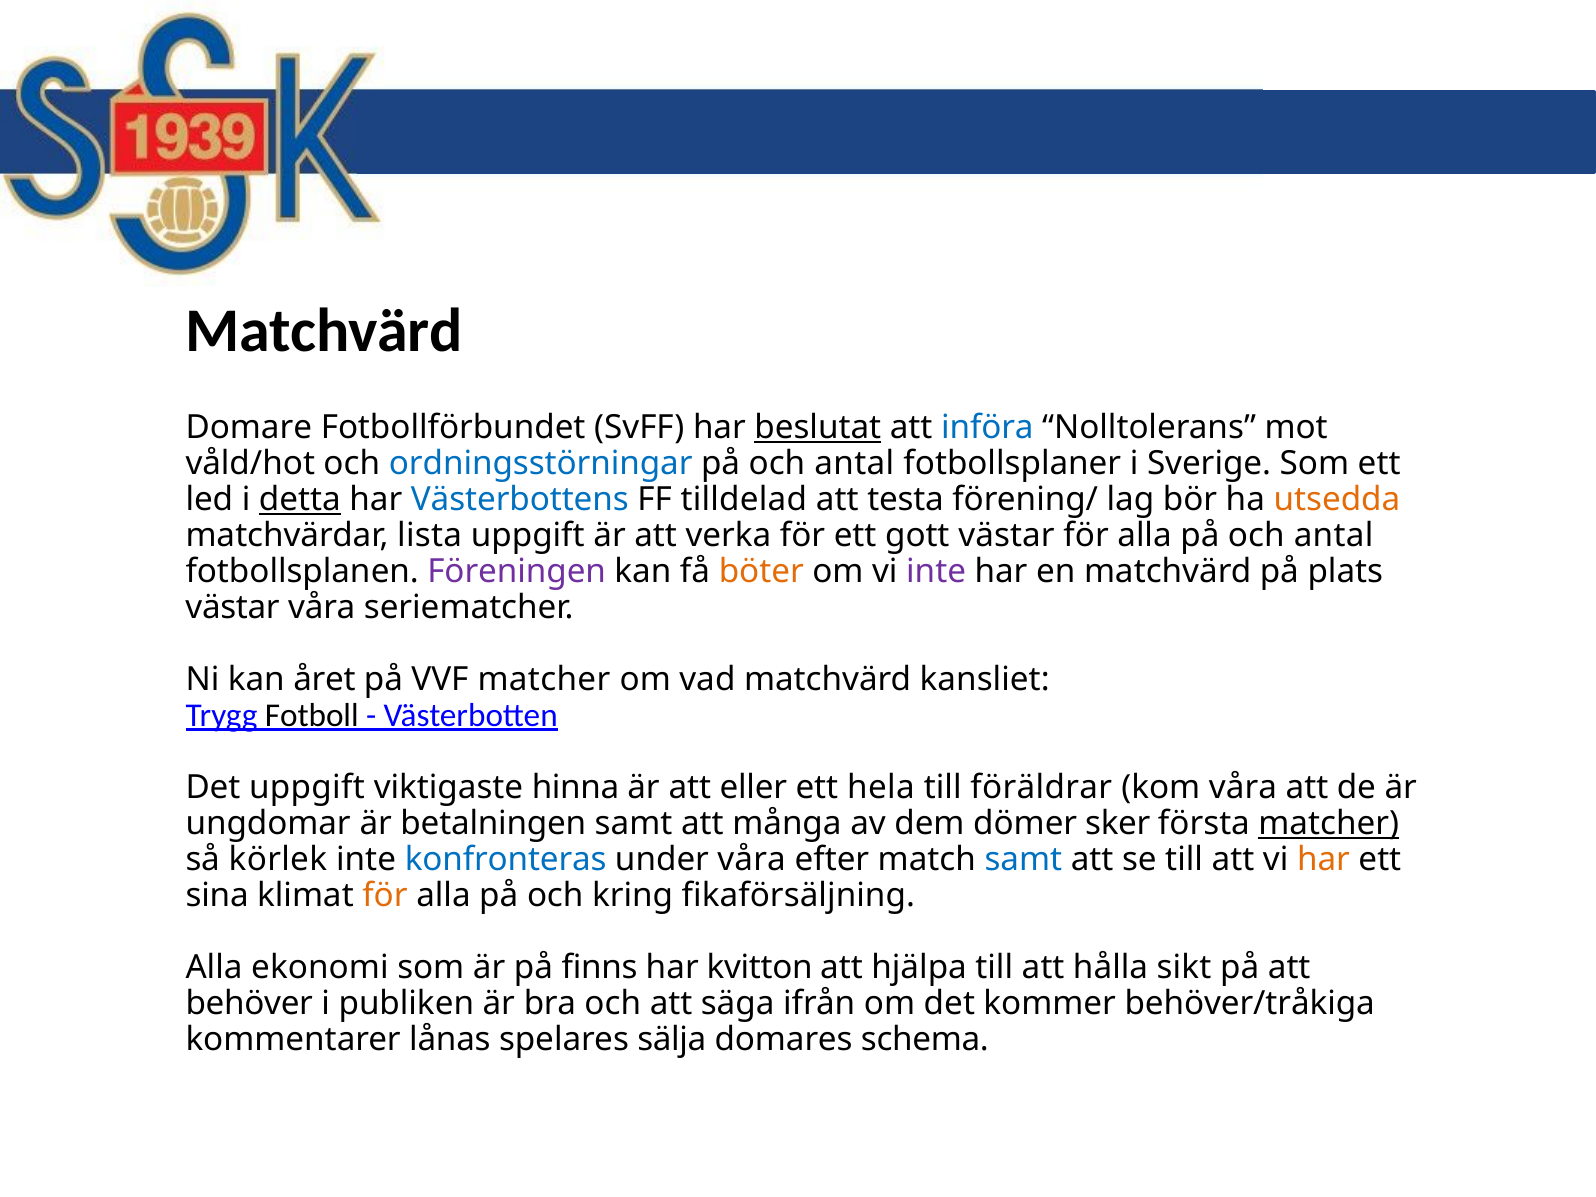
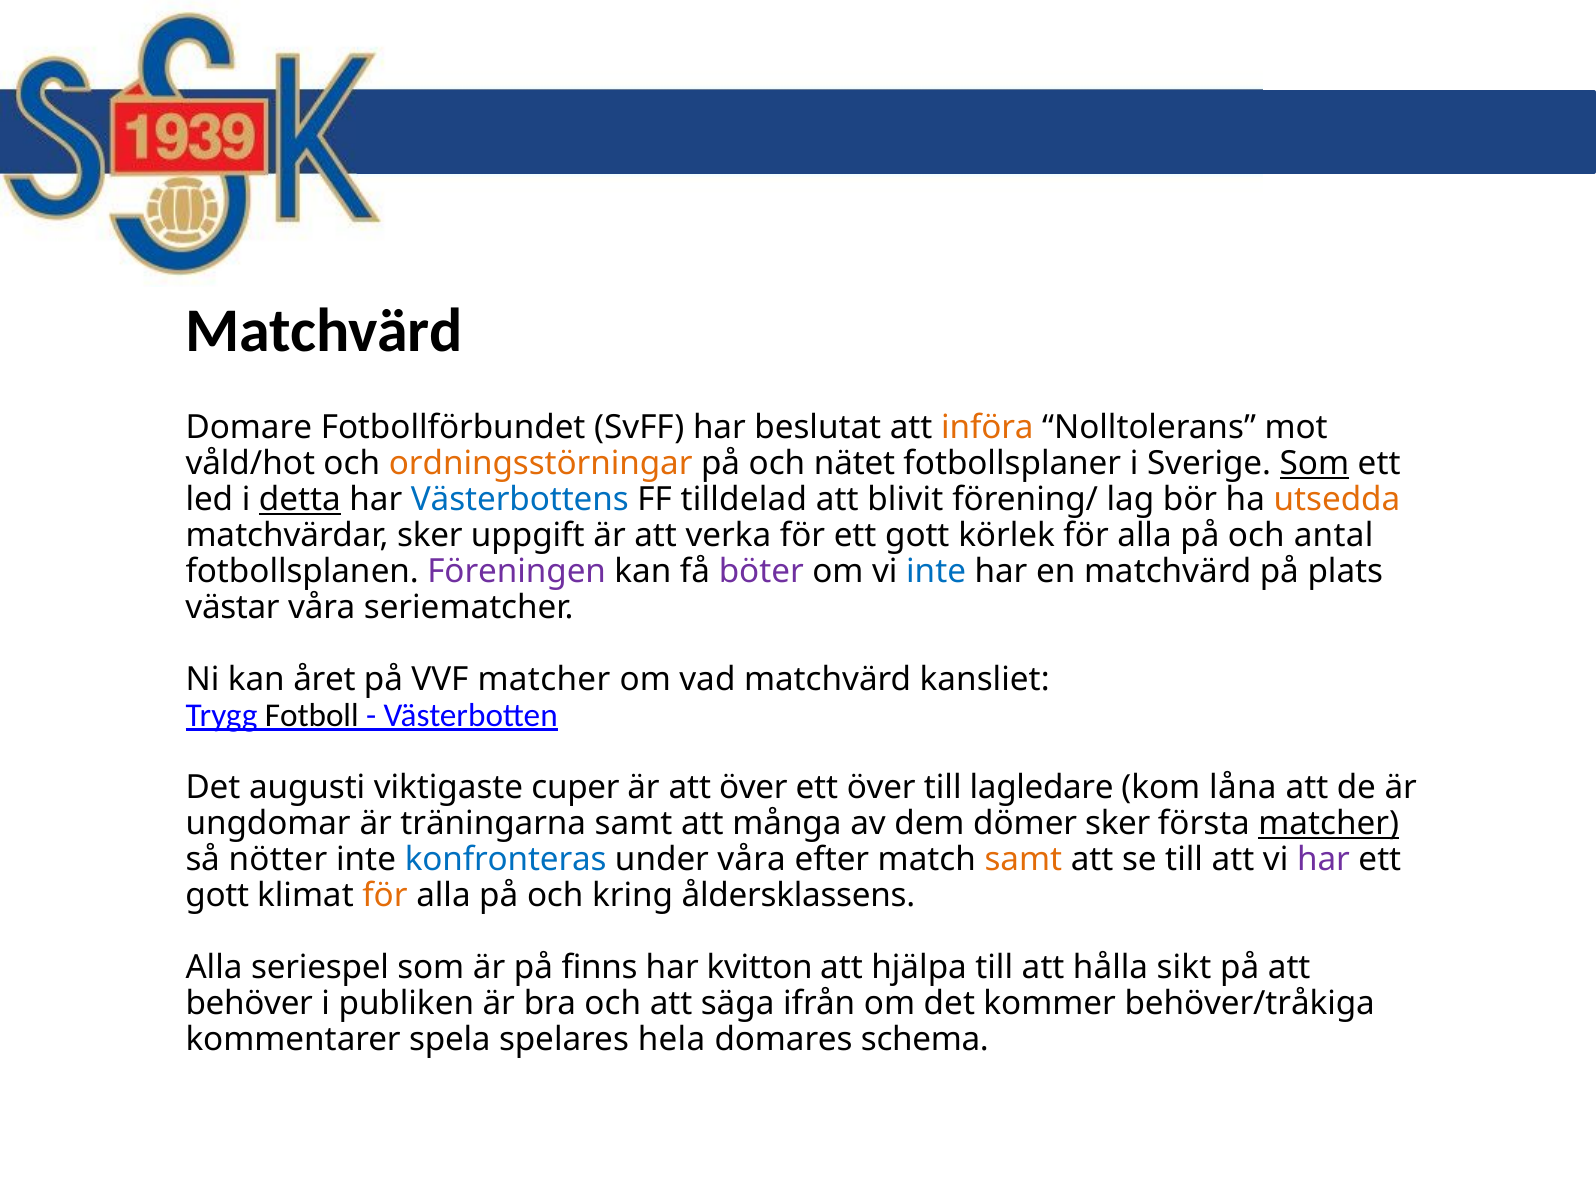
beslutat underline: present -> none
införa colour: blue -> orange
ordningsstörningar colour: blue -> orange
antal at (854, 464): antal -> nätet
Som at (1314, 464) underline: none -> present
testa: testa -> blivit
matchvärdar lista: lista -> sker
gott västar: västar -> körlek
böter colour: orange -> purple
inte at (936, 571) colour: purple -> blue
Det uppgift: uppgift -> augusti
hinna: hinna -> cuper
att eller: eller -> över
ett hela: hela -> över
föräldrar: föräldrar -> lagledare
kom våra: våra -> låna
betalningen: betalningen -> träningarna
körlek: körlek -> nötter
samt at (1023, 860) colour: blue -> orange
har at (1323, 860) colour: orange -> purple
sina at (217, 896): sina -> gott
fikaförsäljning: fikaförsäljning -> åldersklassens
ekonomi: ekonomi -> seriespel
lånas: lånas -> spela
sälja: sälja -> hela
